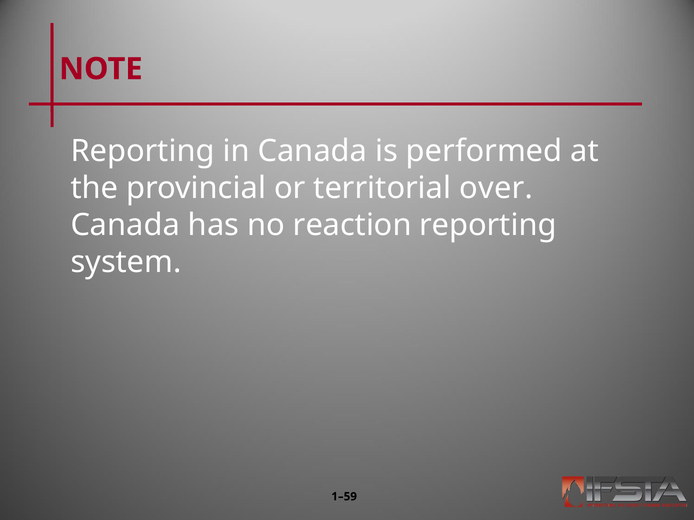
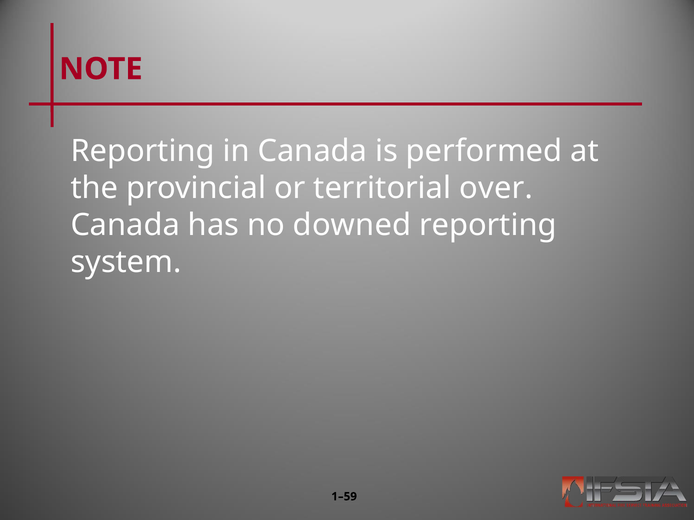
reaction: reaction -> downed
